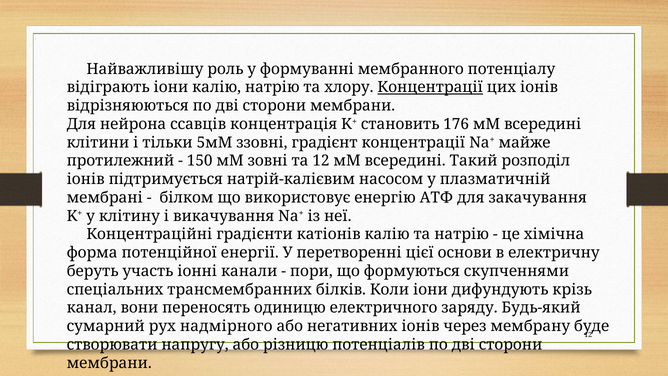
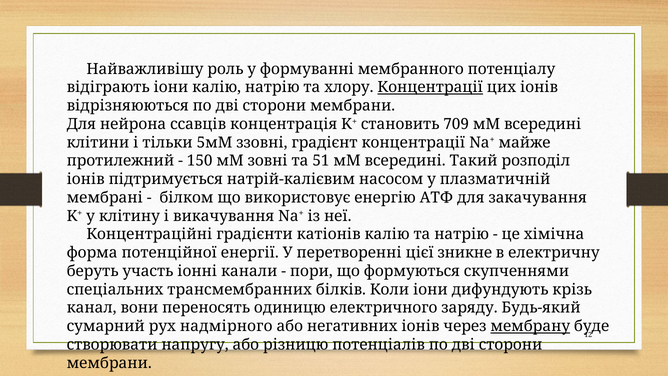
176: 176 -> 709
та 12: 12 -> 51
основи: основи -> зникне
мембрану underline: none -> present
